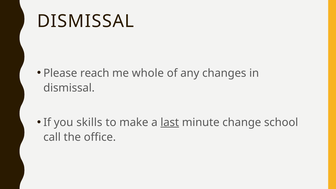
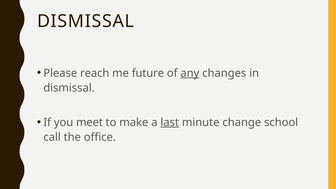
whole: whole -> future
any underline: none -> present
skills: skills -> meet
